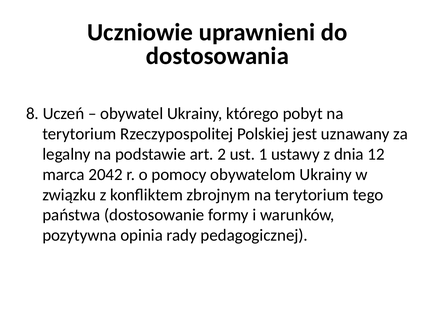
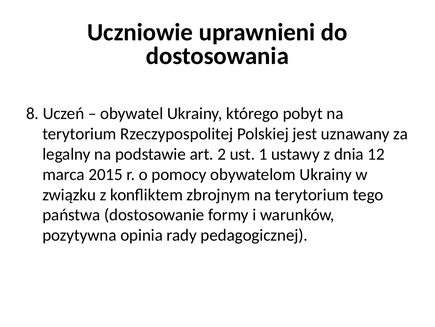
2042: 2042 -> 2015
